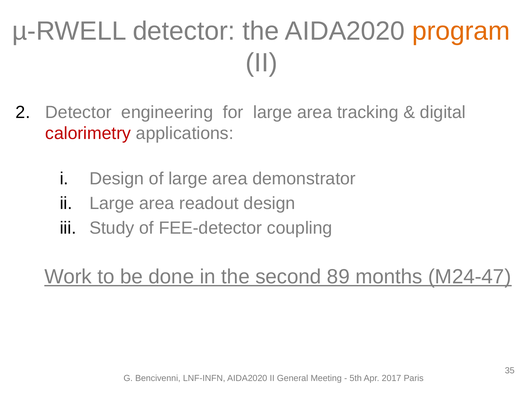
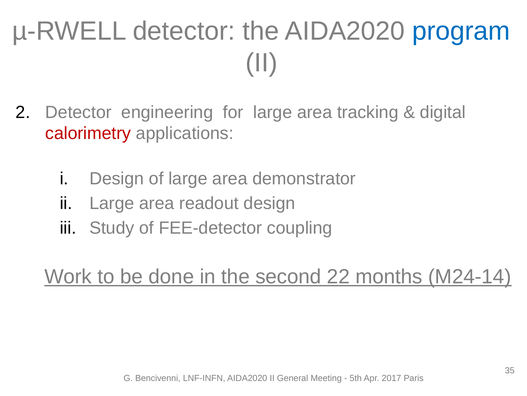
program colour: orange -> blue
89: 89 -> 22
M24-47: M24-47 -> M24-14
